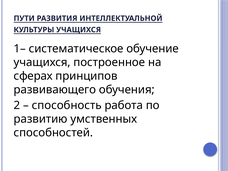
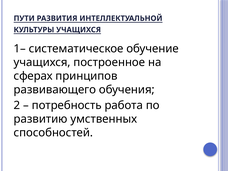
способность: способность -> потребность
